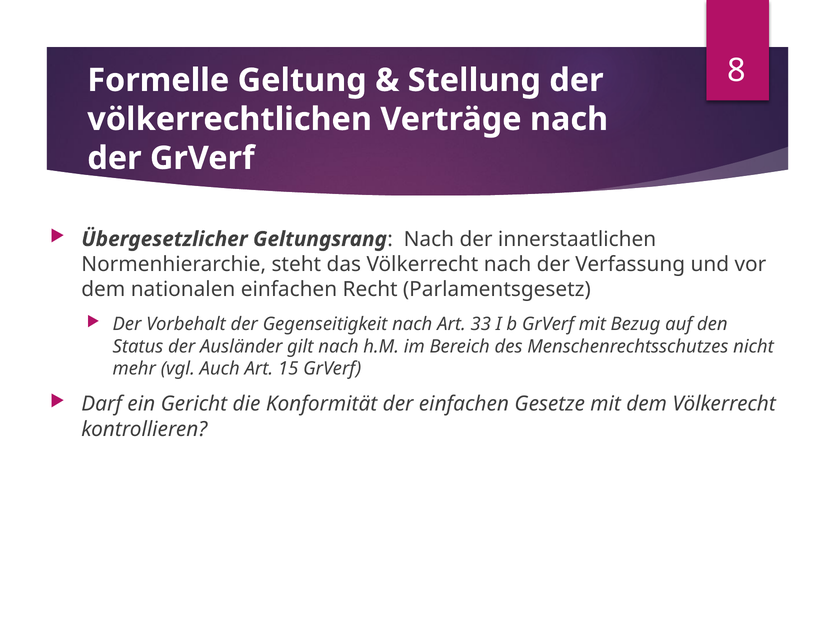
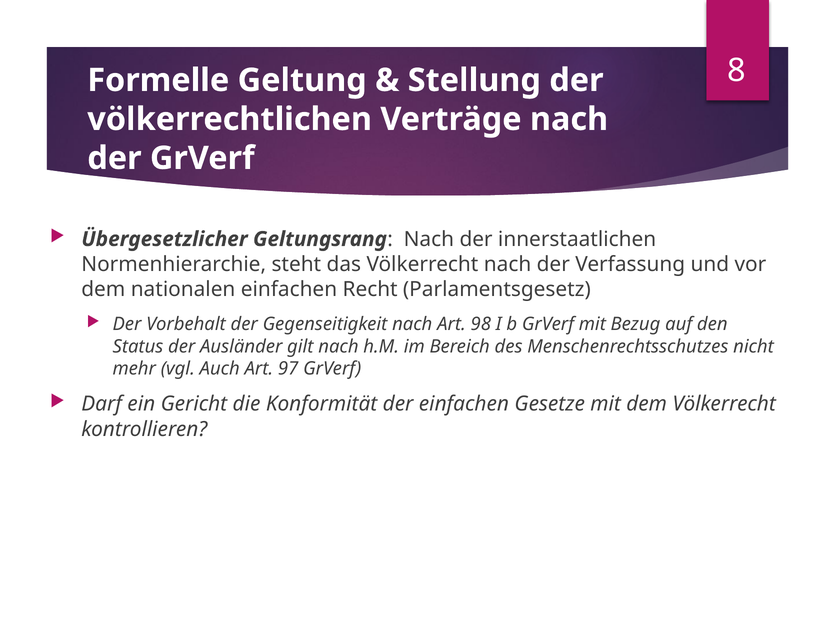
33: 33 -> 98
15: 15 -> 97
